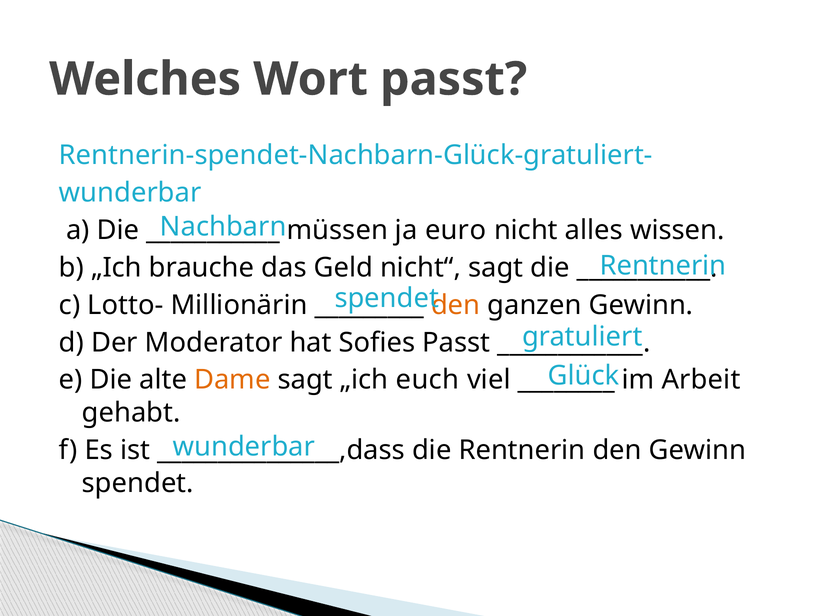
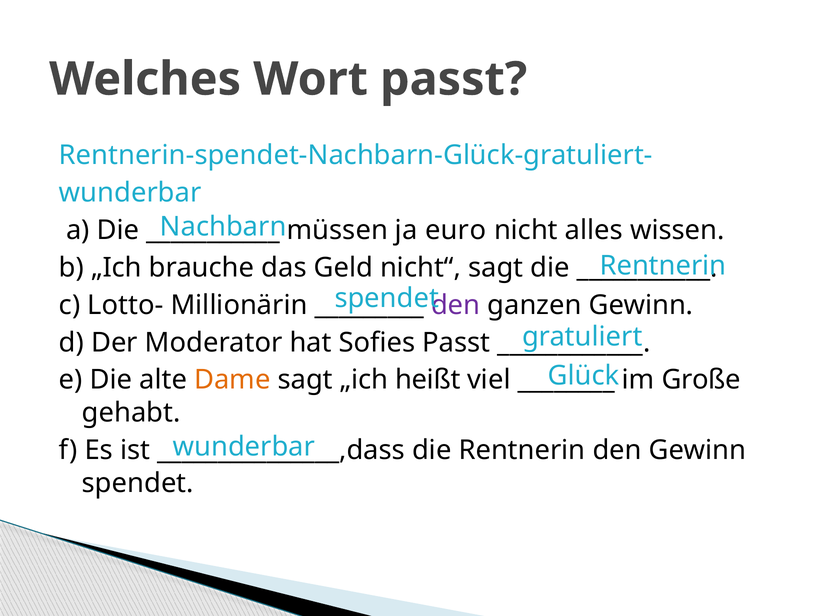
den at (456, 305) colour: orange -> purple
euch: euch -> heißt
Arbeit: Arbeit -> Große
